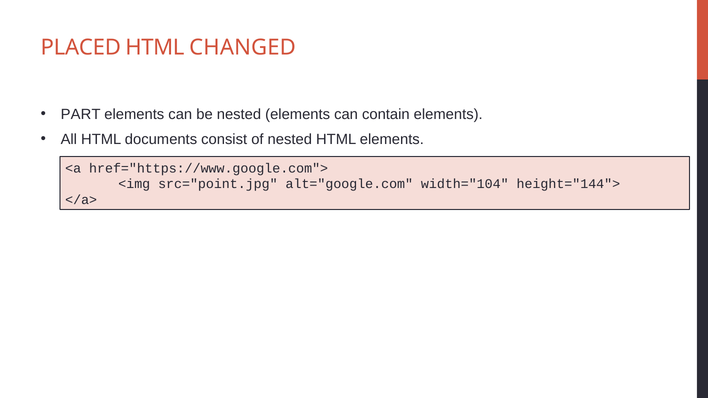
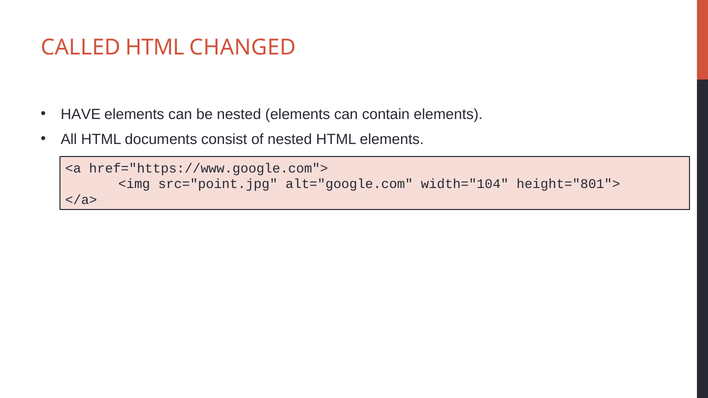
PLACED: PLACED -> CALLED
PART: PART -> HAVE
height="144">: height="144"> -> height="801">
